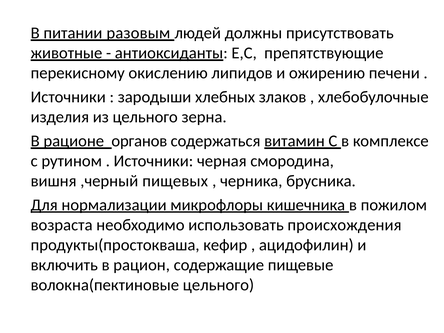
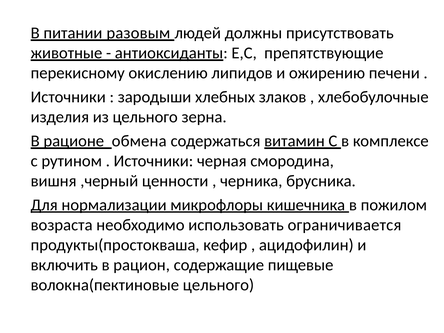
органов: органов -> обмена
пищевых: пищевых -> ценности
происхождения: происхождения -> ограничивается
